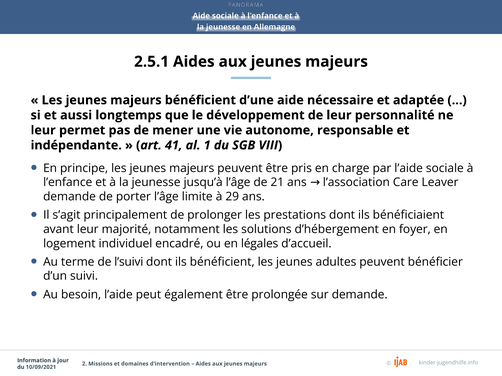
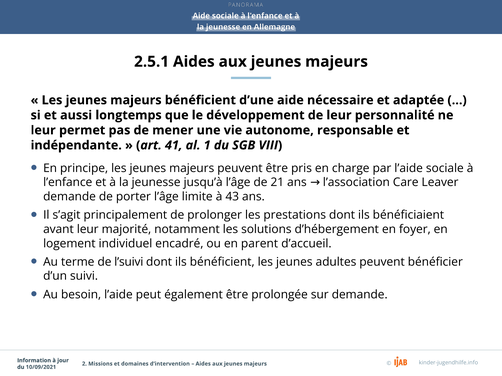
29: 29 -> 43
légales: légales -> parent
